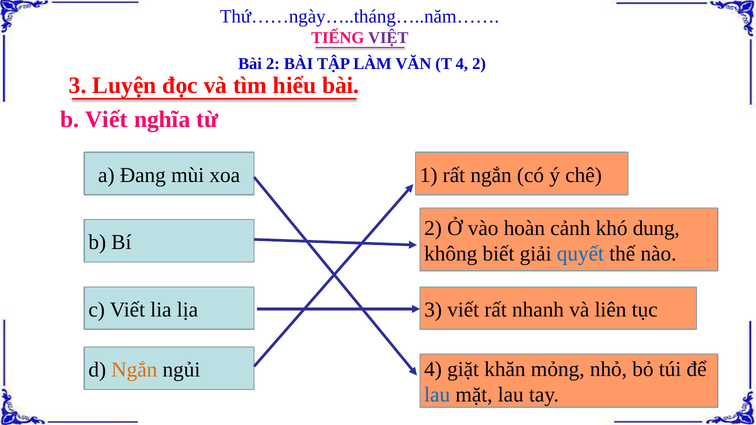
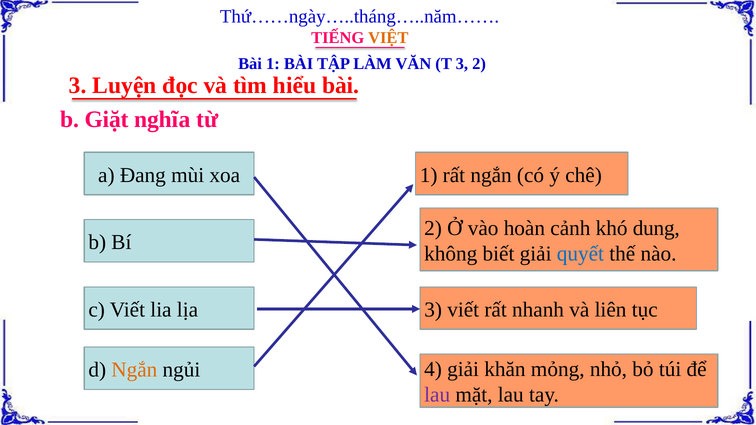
VIỆT colour: purple -> orange
Bài 2: 2 -> 1
T 4: 4 -> 3
b Viết: Viết -> Giặt
4 giặt: giặt -> giải
lau at (437, 395) colour: blue -> purple
